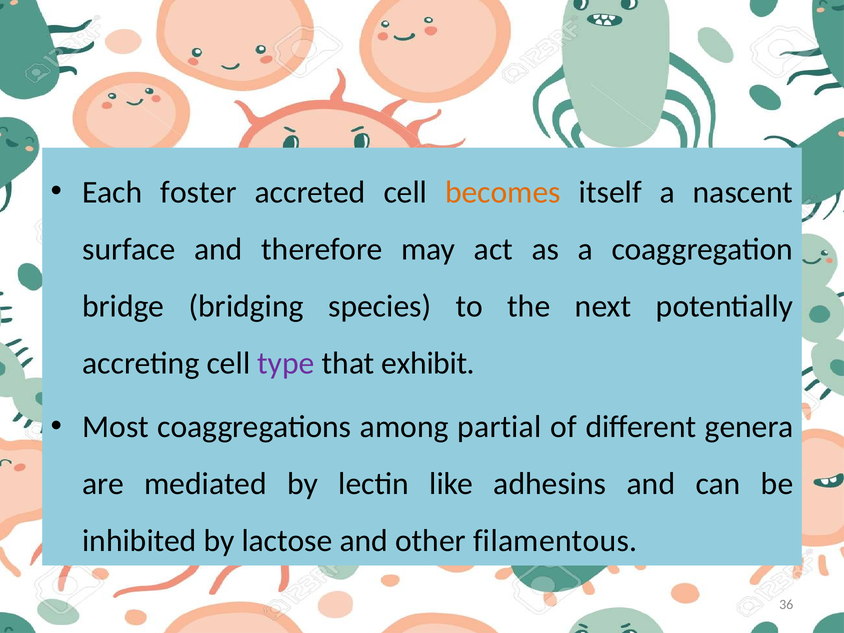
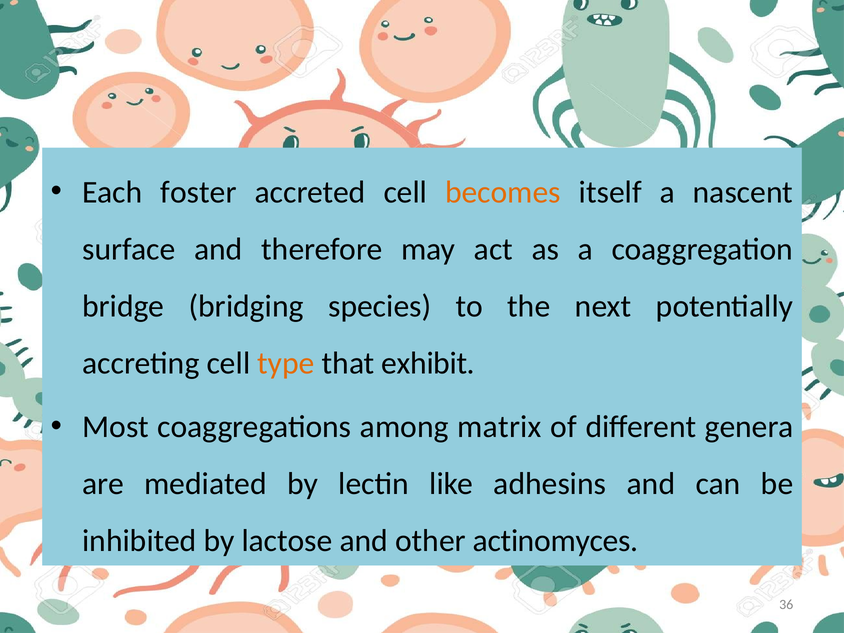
type colour: purple -> orange
partial: partial -> matrix
filamentous: filamentous -> actinomyces
